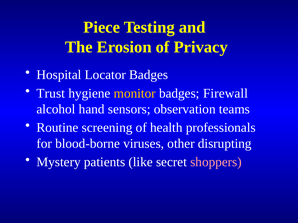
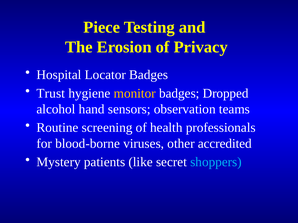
Firewall: Firewall -> Dropped
disrupting: disrupting -> accredited
shoppers colour: pink -> light blue
